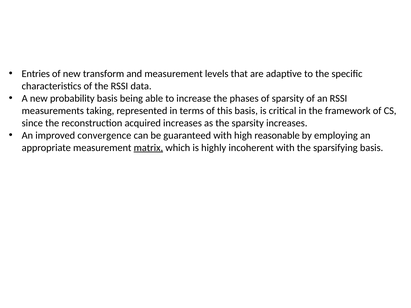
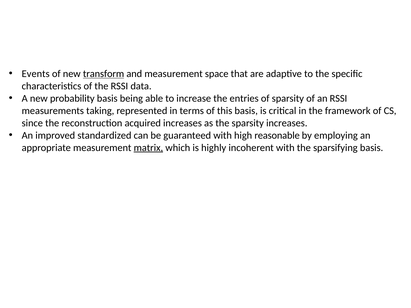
Entries: Entries -> Events
transform underline: none -> present
levels: levels -> space
phases: phases -> entries
convergence: convergence -> standardized
